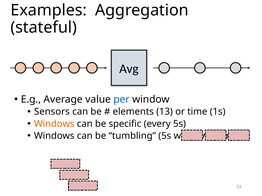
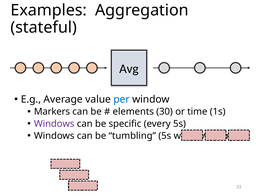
Sensors: Sensors -> Markers
13: 13 -> 30
Windows at (54, 124) colour: orange -> purple
